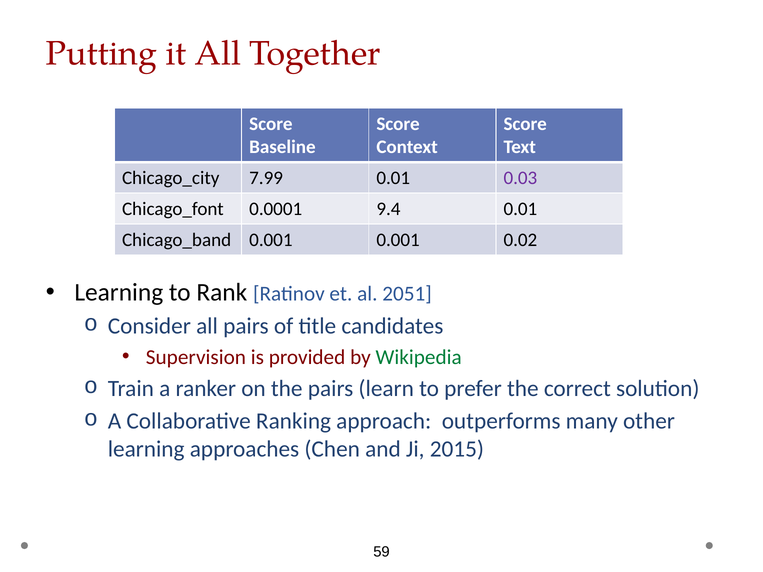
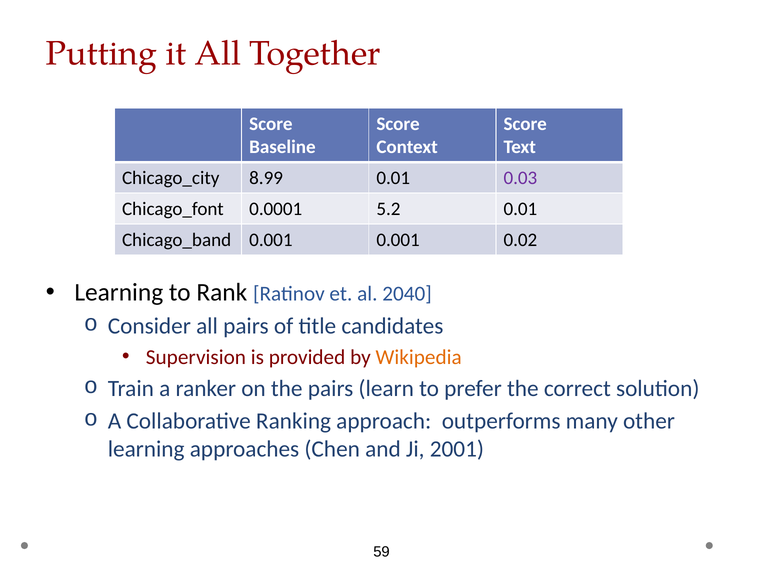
7.99: 7.99 -> 8.99
9.4: 9.4 -> 5.2
2051: 2051 -> 2040
Wikipedia colour: green -> orange
2015: 2015 -> 2001
